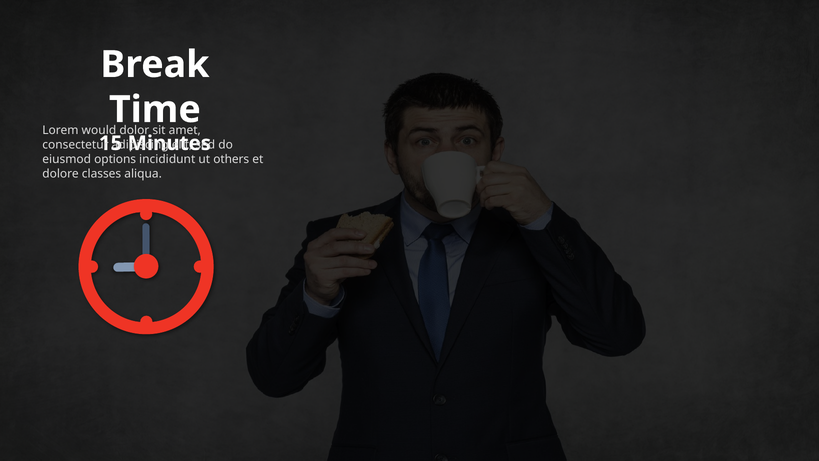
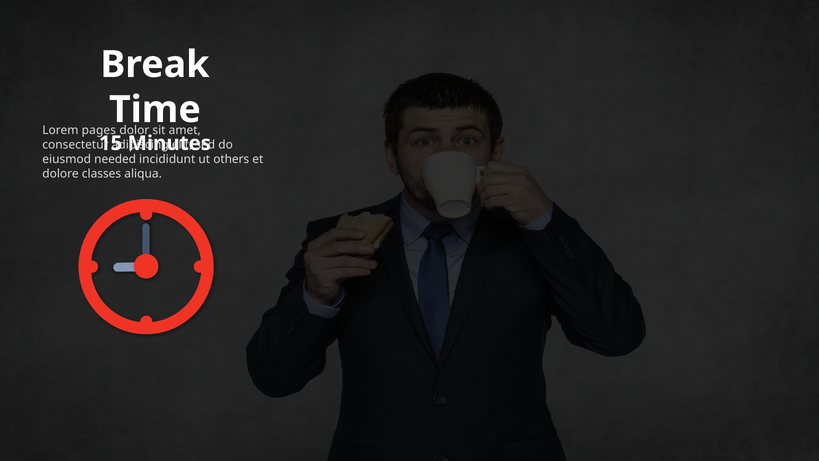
would: would -> pages
options: options -> needed
